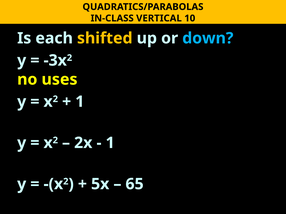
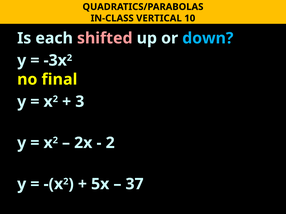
shifted colour: yellow -> pink
uses: uses -> final
1 at (80, 102): 1 -> 3
1 at (110, 143): 1 -> 2
65: 65 -> 37
